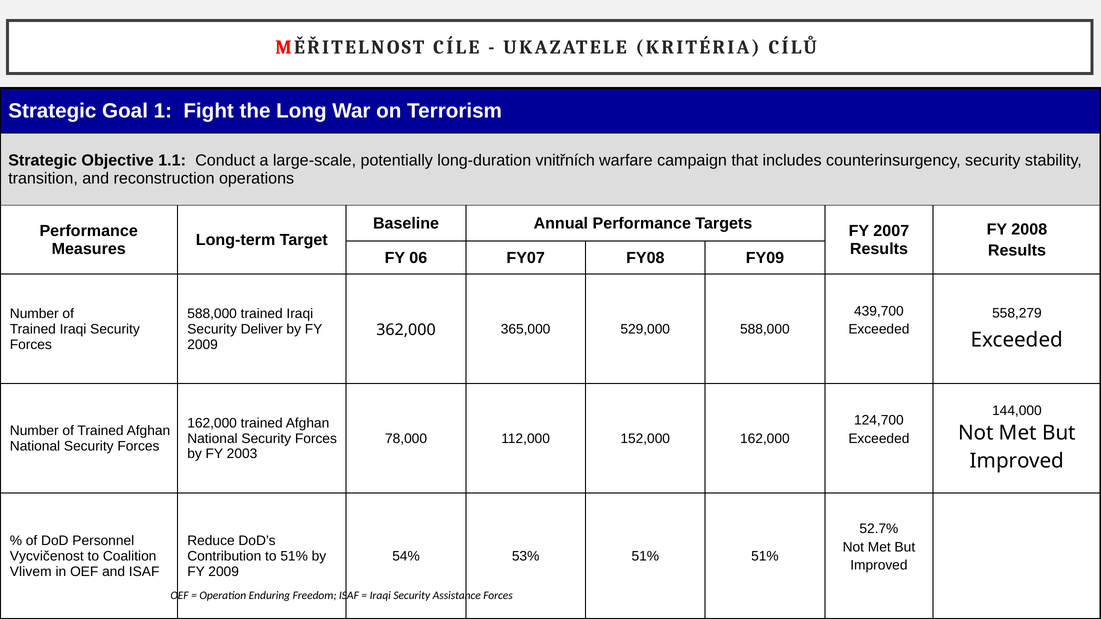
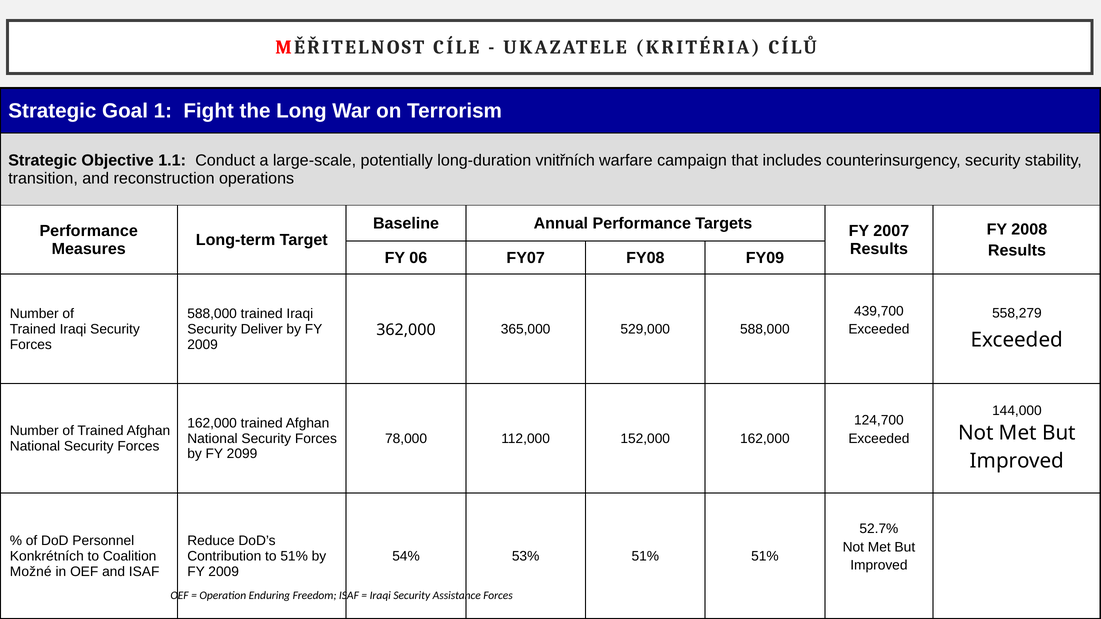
2003: 2003 -> 2099
Vycvičenost: Vycvičenost -> Konkrétních
Vlivem: Vlivem -> Možné
